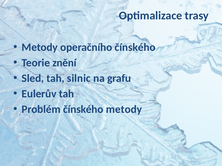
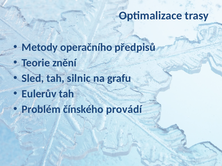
operačního čínského: čínského -> předpisů
čínského metody: metody -> provádí
